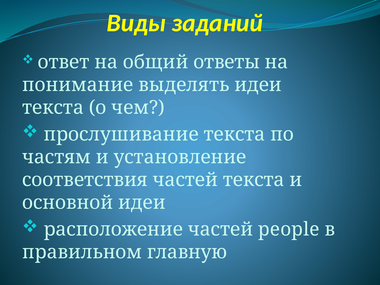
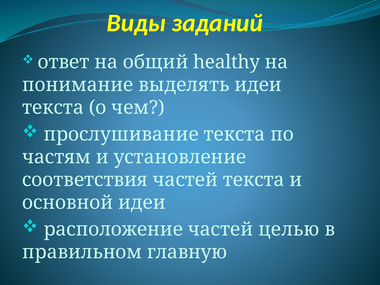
ответы: ответы -> healthy
people: people -> целью
